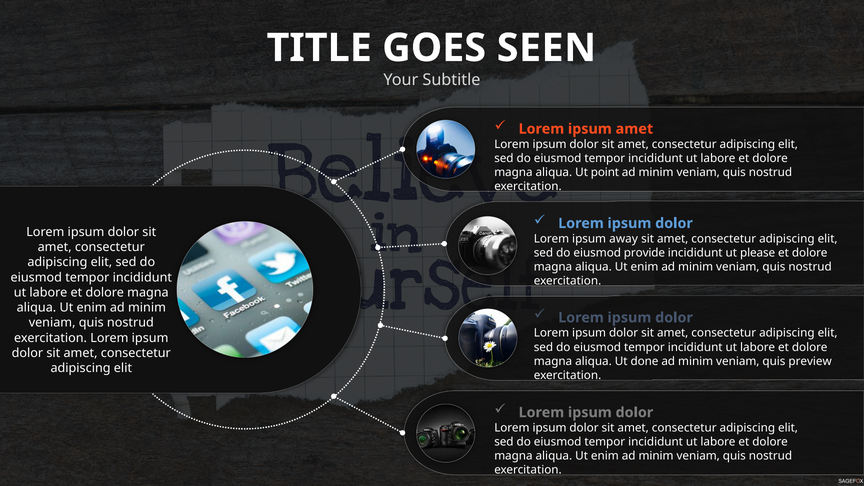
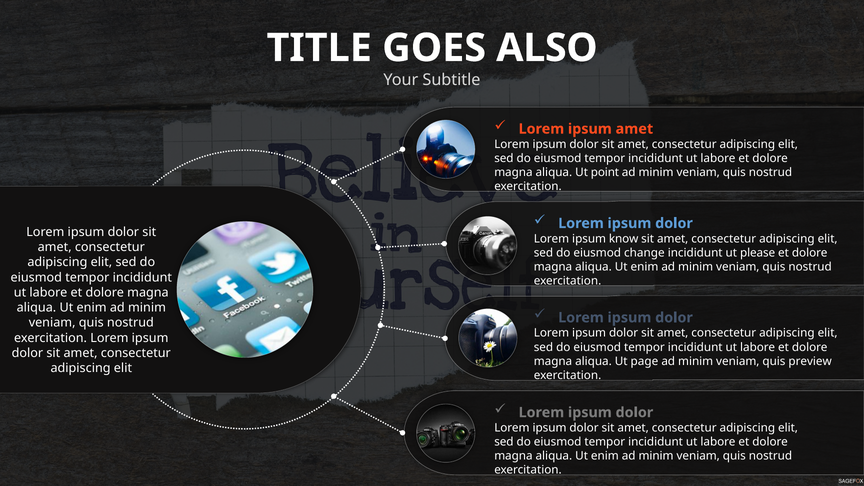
SEEN: SEEN -> ALSO
away: away -> know
provide: provide -> change
done: done -> page
